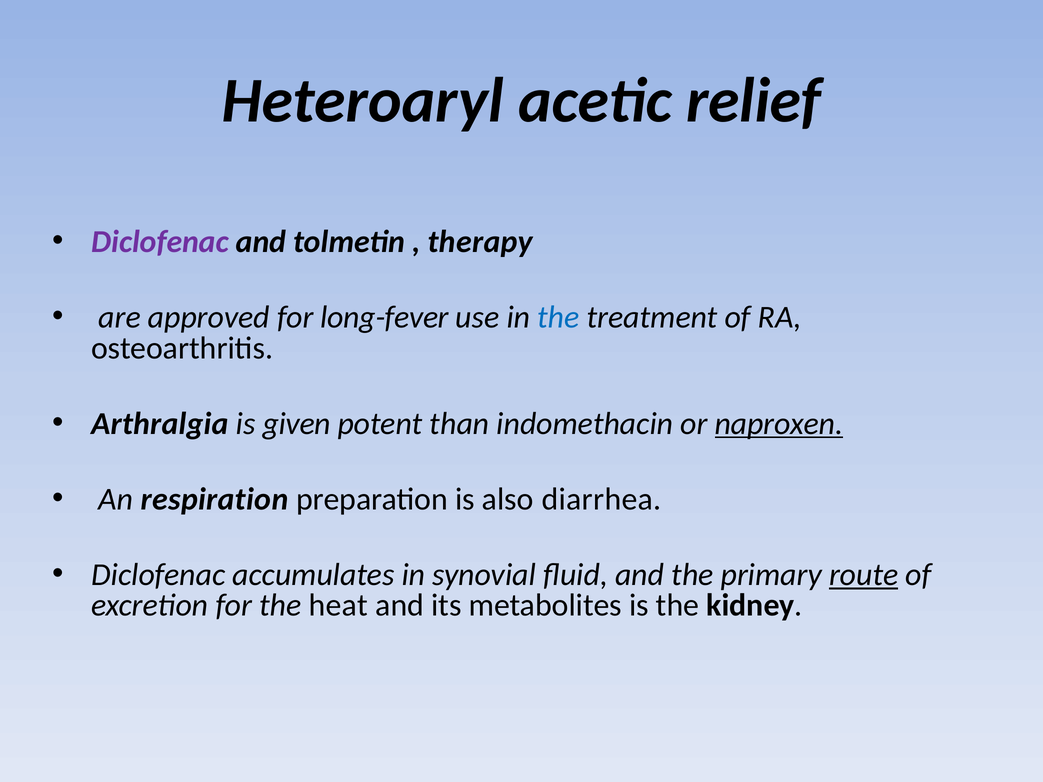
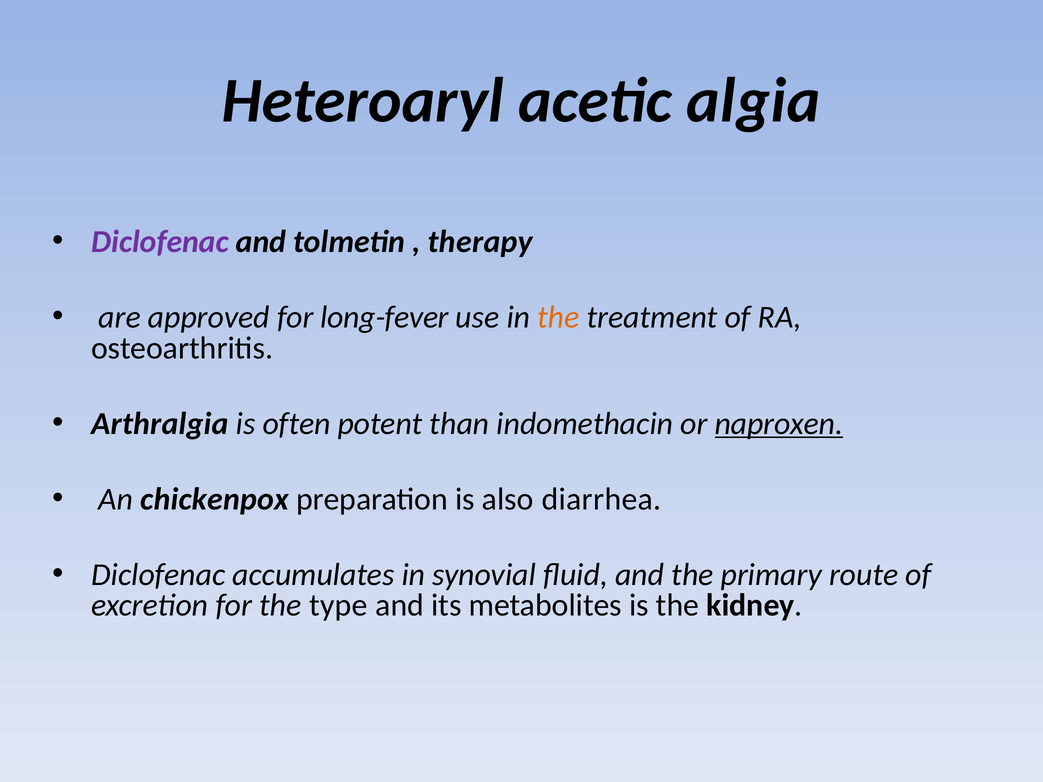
relief: relief -> algia
the at (558, 318) colour: blue -> orange
given: given -> often
respiration: respiration -> chickenpox
route underline: present -> none
heat: heat -> type
